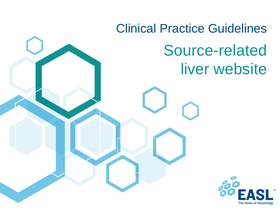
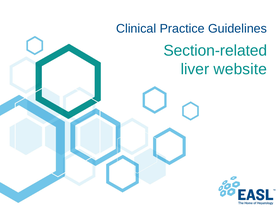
Source-related: Source-related -> Section-related
